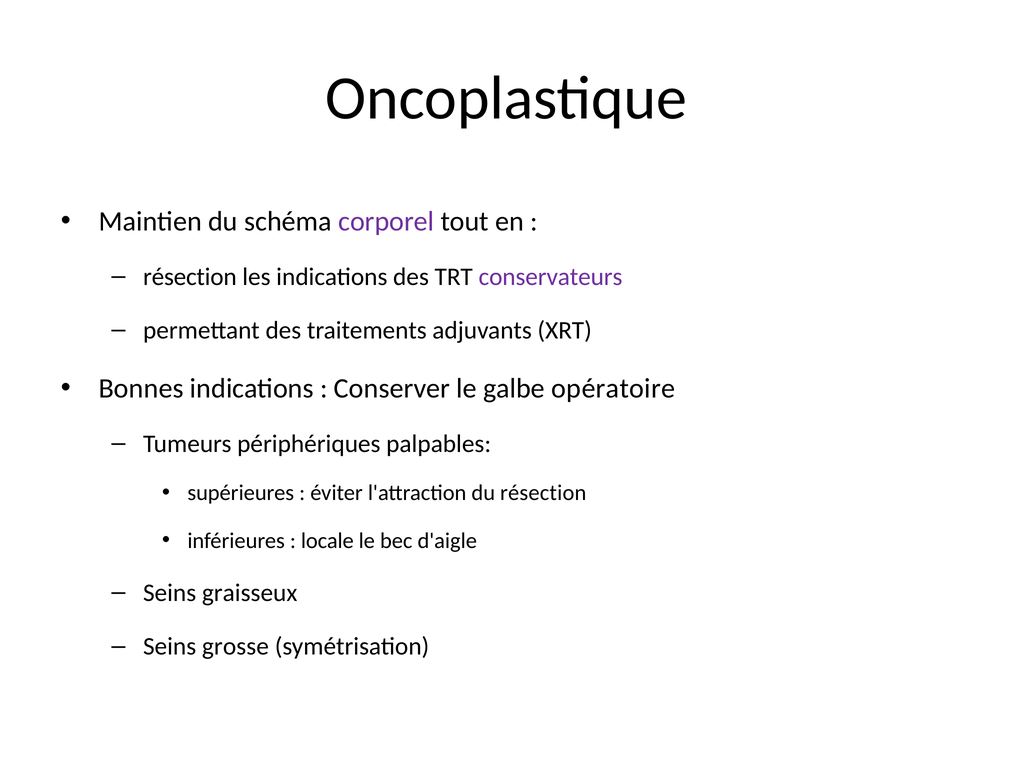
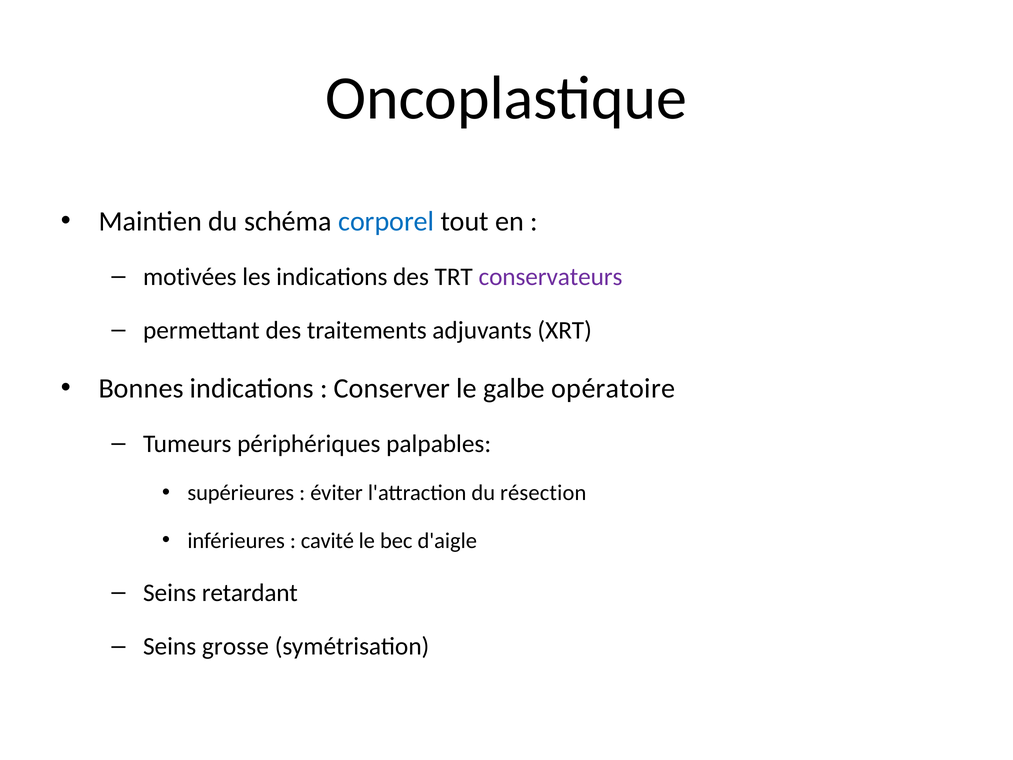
corporel colour: purple -> blue
résection at (190, 277): résection -> motivées
locale: locale -> cavité
graisseux: graisseux -> retardant
